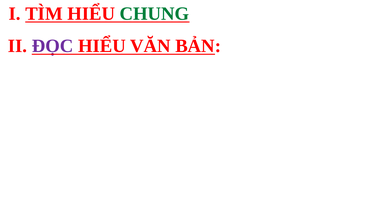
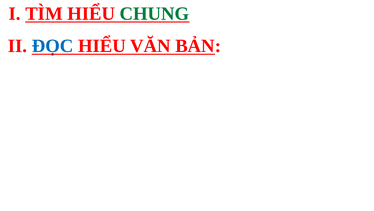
ĐỌC colour: purple -> blue
